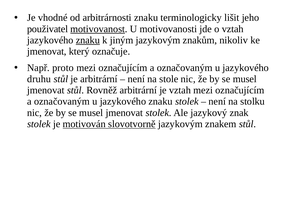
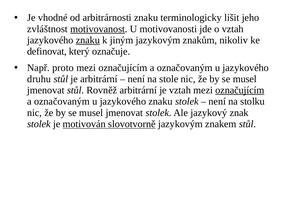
použivatel: použivatel -> zvláštnost
jmenovat at (47, 51): jmenovat -> definovat
označujícím at (240, 90) underline: none -> present
